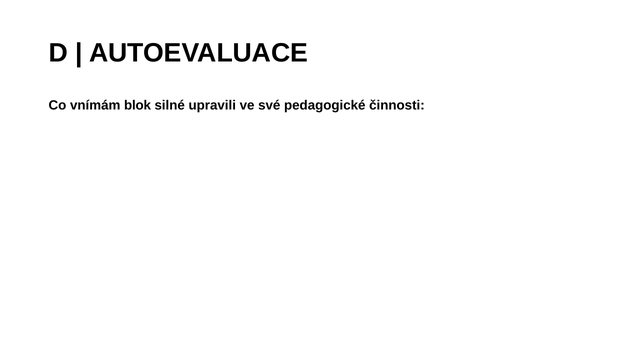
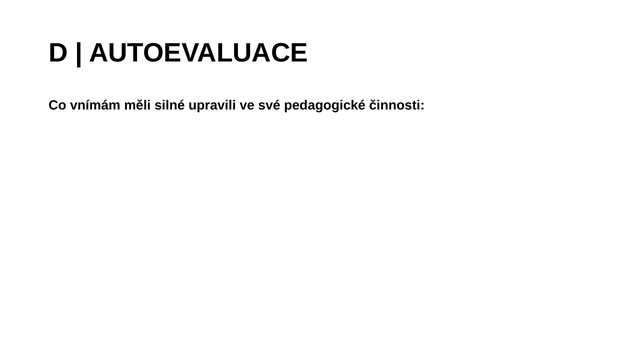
blok: blok -> měli
